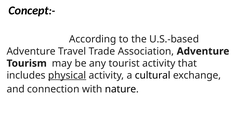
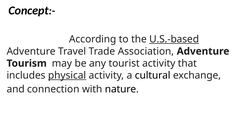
U.S.-based underline: none -> present
